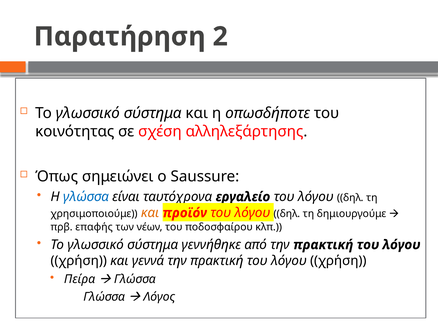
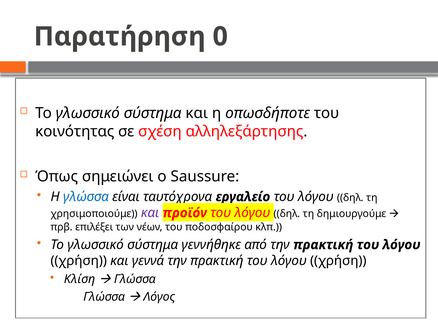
2: 2 -> 0
και at (150, 213) colour: orange -> purple
επαφής: επαφής -> επιλέξει
Πείρα: Πείρα -> Κλίση
